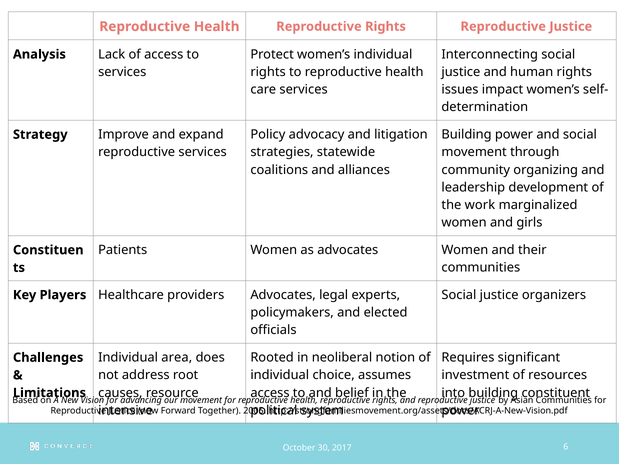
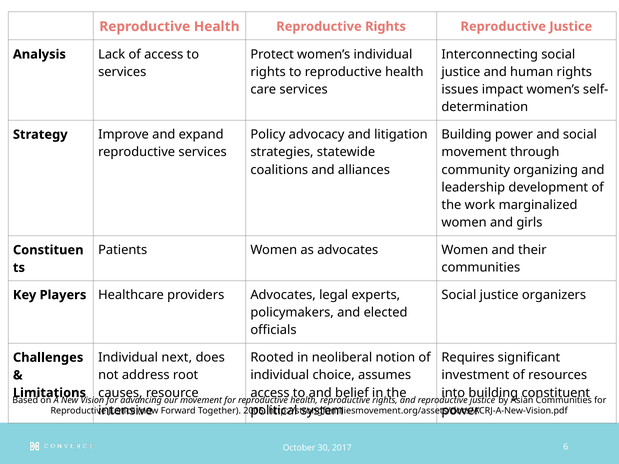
area: area -> next
